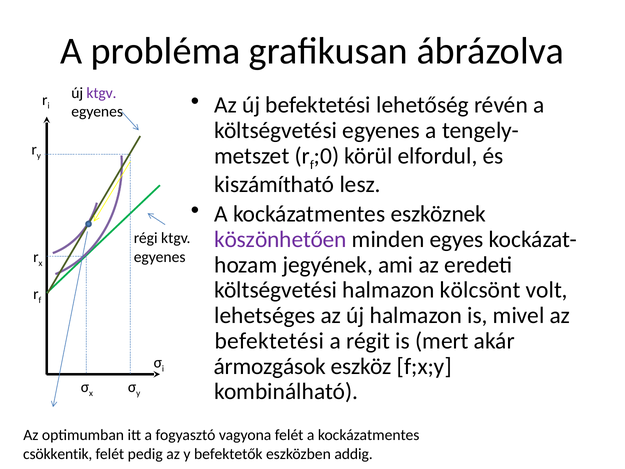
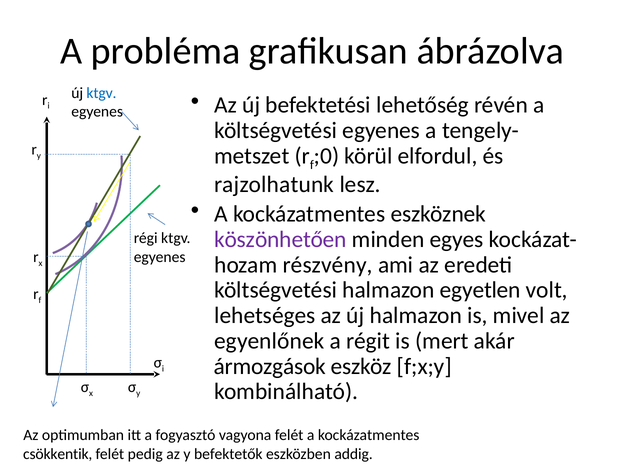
ktgv at (101, 93) colour: purple -> blue
kiszámítható: kiszámítható -> rajzolhatunk
jegyének: jegyének -> részvény
kölcsönt: kölcsönt -> egyetlen
befektetési at (269, 341): befektetési -> egyenlőnek
